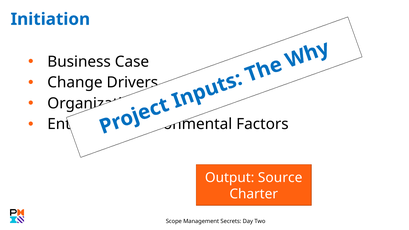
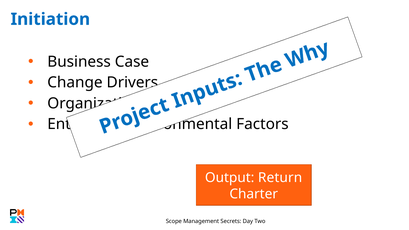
Source: Source -> Return
